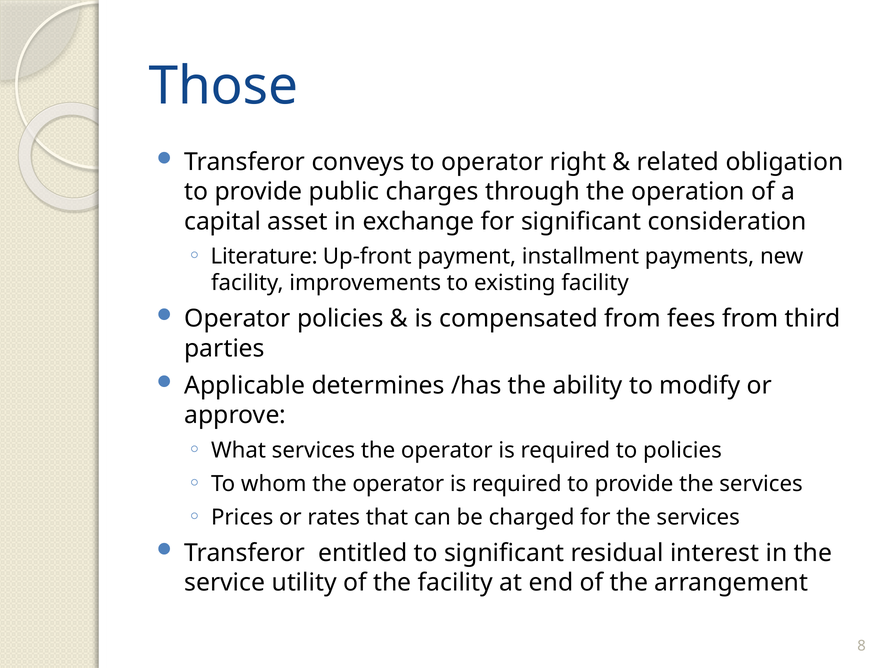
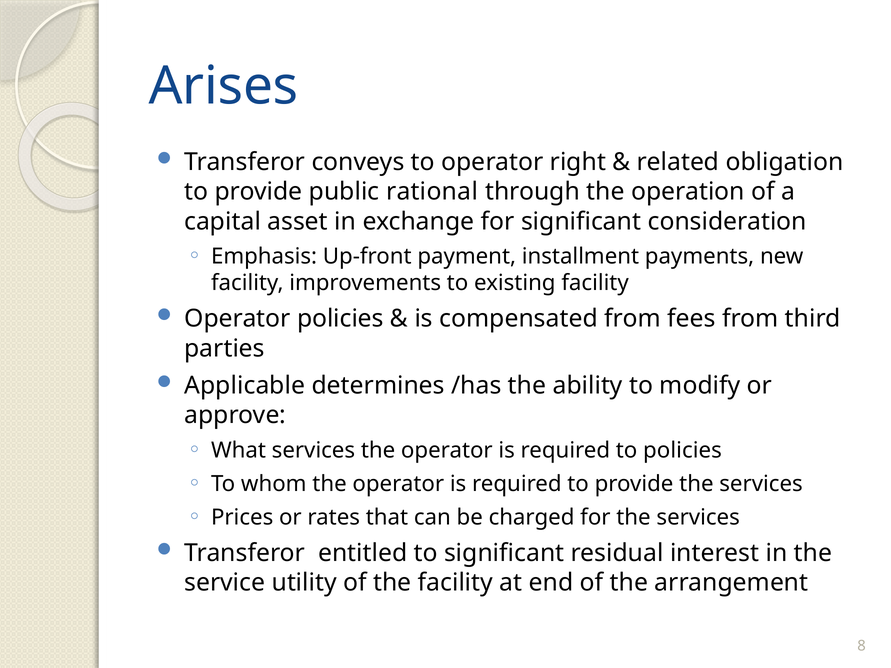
Those: Those -> Arises
charges: charges -> rational
Literature: Literature -> Emphasis
